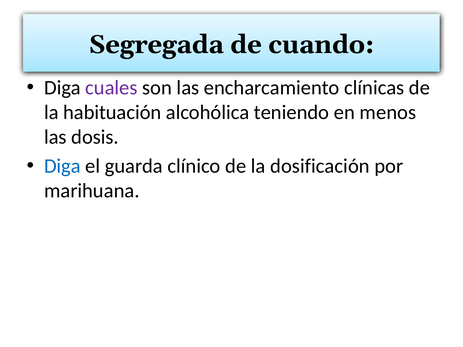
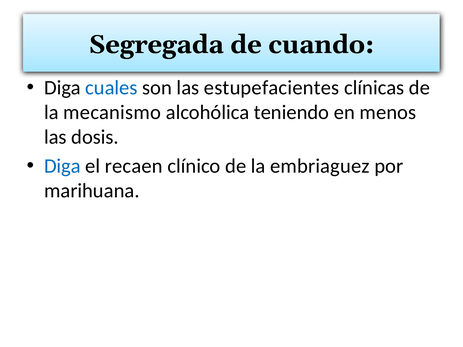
cuales colour: purple -> blue
encharcamiento: encharcamiento -> estupefacientes
habituación: habituación -> mecanismo
guarda: guarda -> recaen
dosificación: dosificación -> embriaguez
